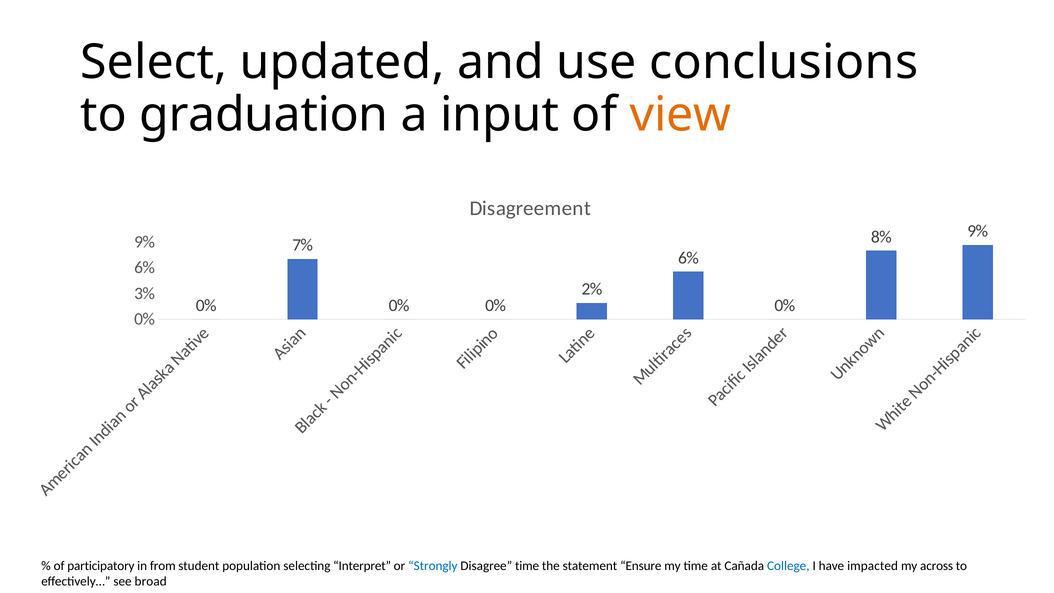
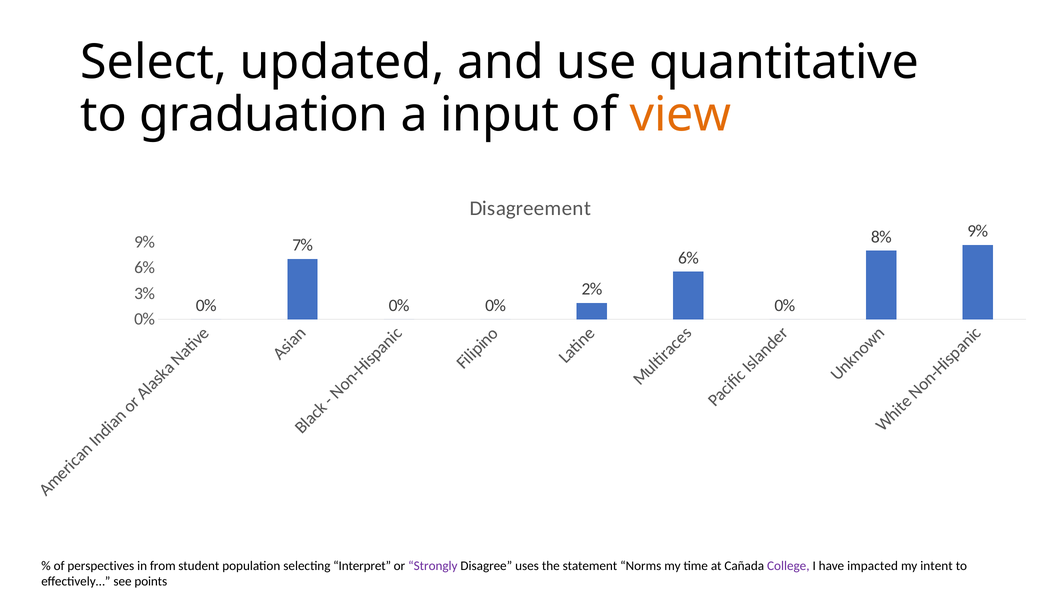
conclusions: conclusions -> quantitative
participatory: participatory -> perspectives
Strongly colour: blue -> purple
Disagree time: time -> uses
Ensure: Ensure -> Norms
College colour: blue -> purple
across: across -> intent
broad: broad -> points
